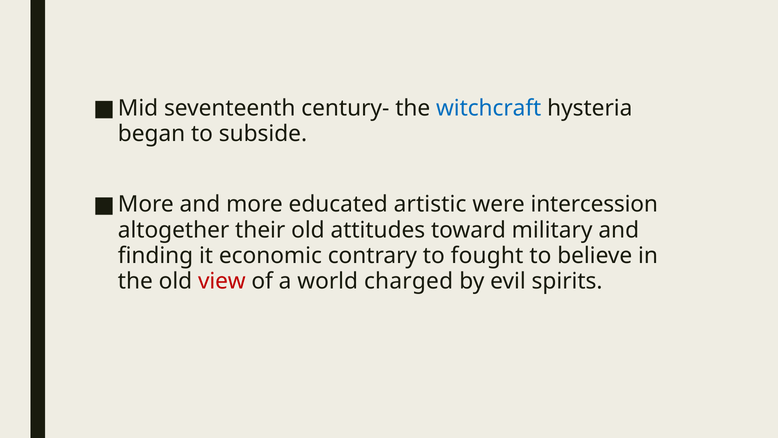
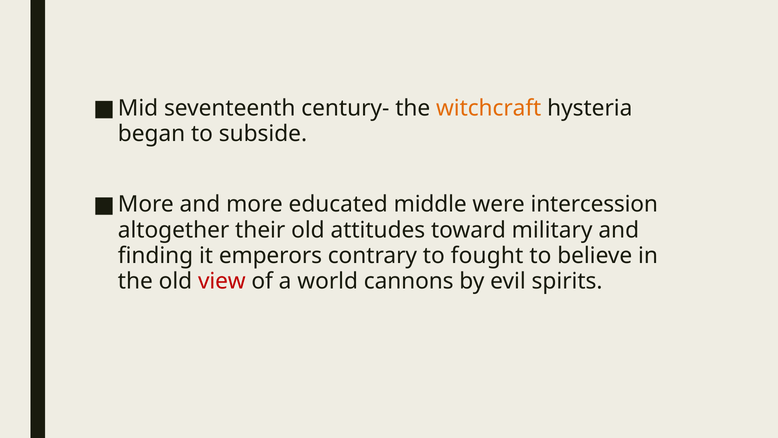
witchcraft colour: blue -> orange
artistic: artistic -> middle
economic: economic -> emperors
charged: charged -> cannons
